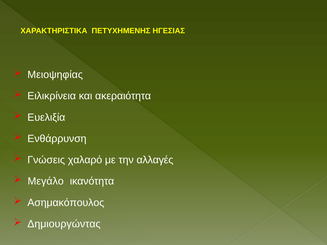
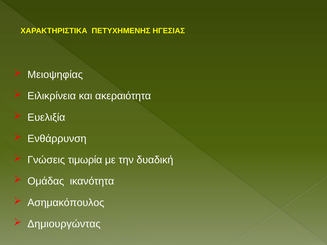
χαλαρό: χαλαρό -> τιμωρία
αλλαγές: αλλαγές -> δυαδική
Μεγάλο: Μεγάλο -> Ομάδας
